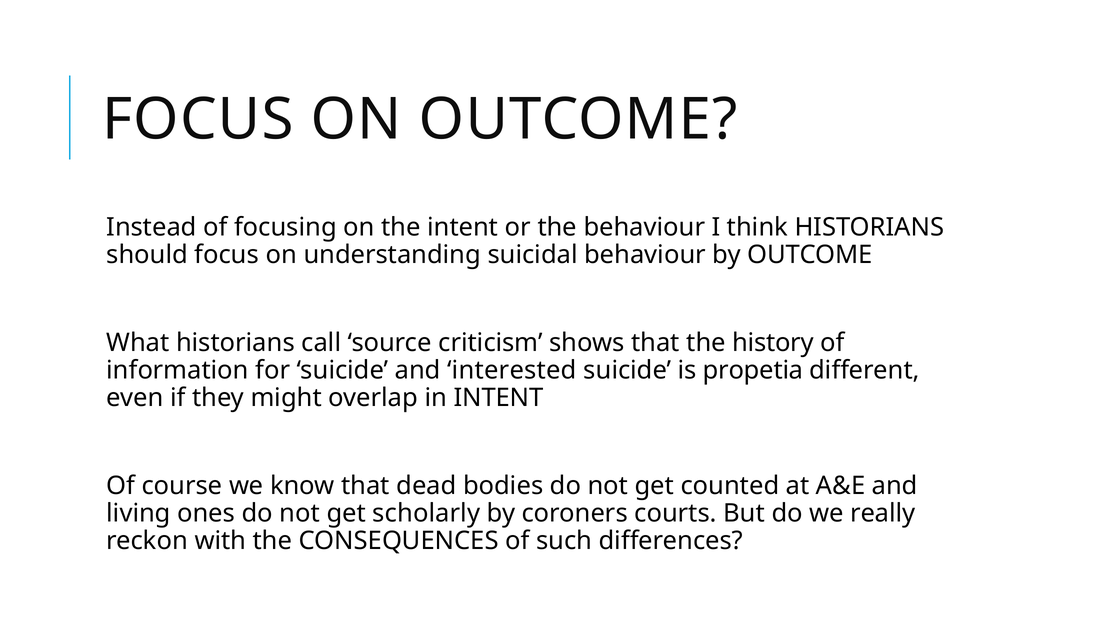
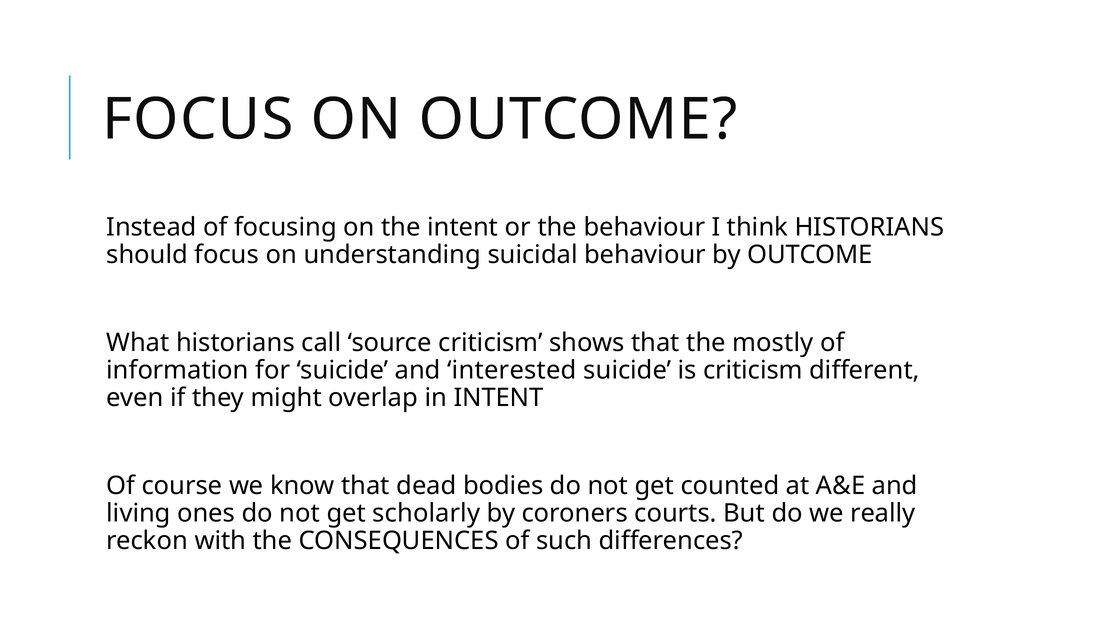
history: history -> mostly
is propetia: propetia -> criticism
